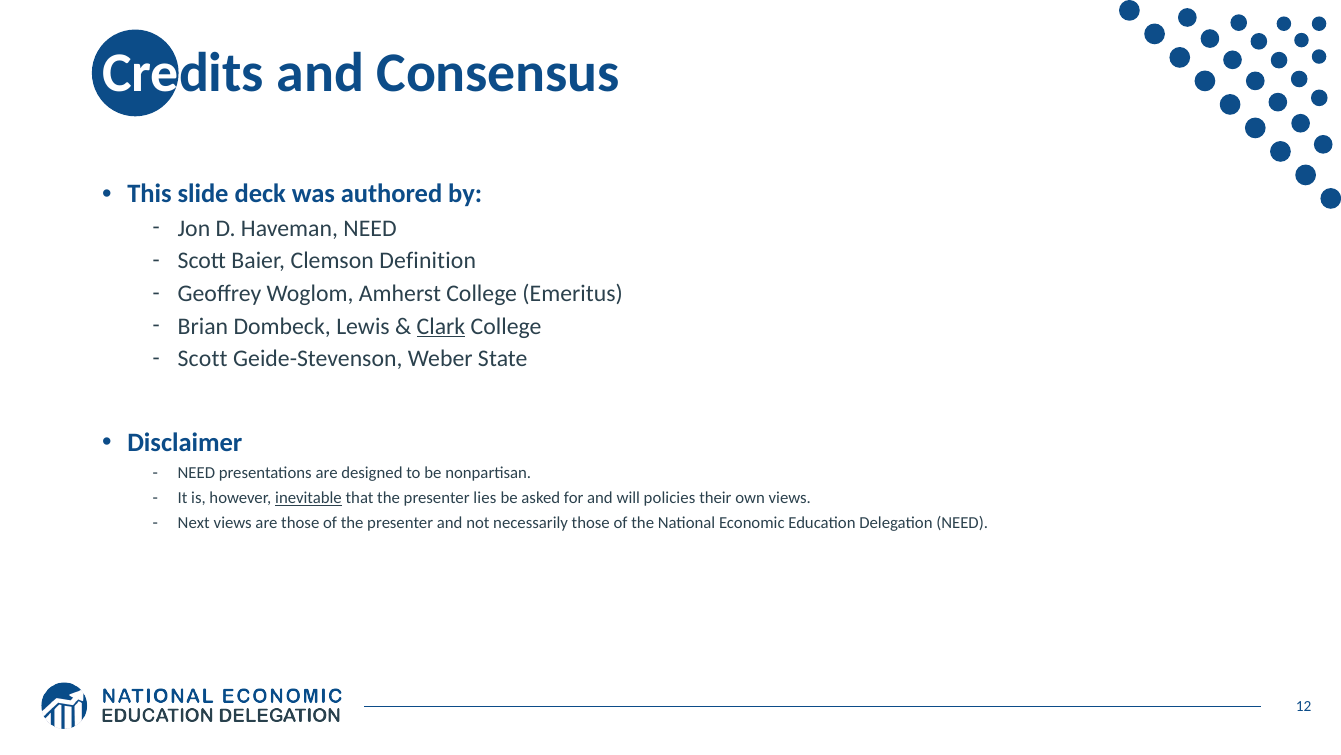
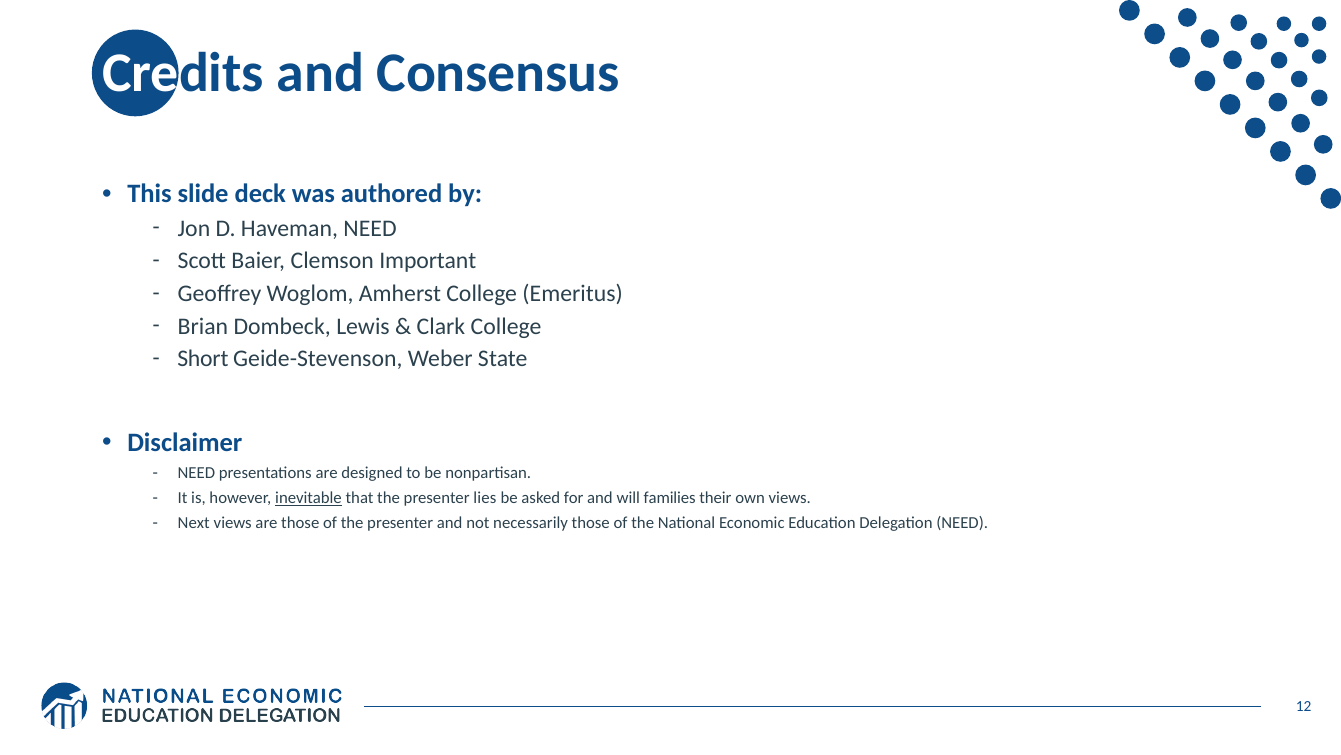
Definition: Definition -> Important
Clark underline: present -> none
Scott at (203, 359): Scott -> Short
policies: policies -> families
